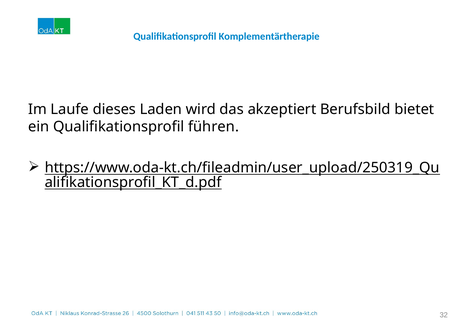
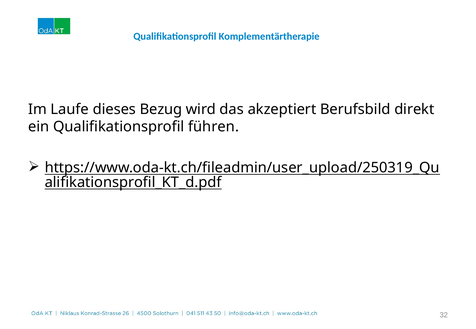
Laden: Laden -> Bezug
bietet: bietet -> direkt
